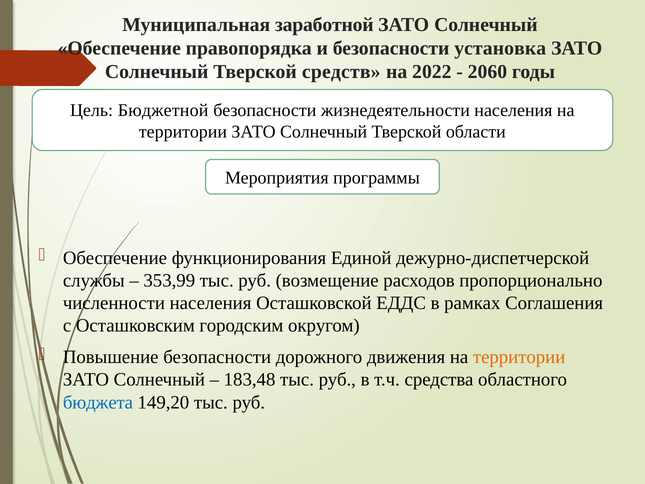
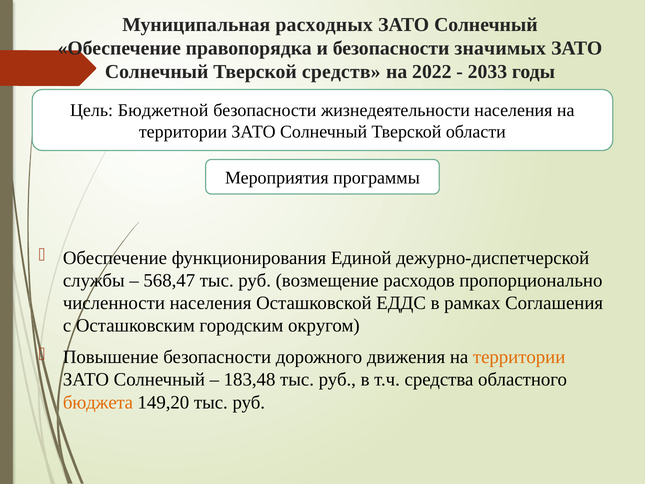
заработной: заработной -> расходных
установка: установка -> значимых
2060: 2060 -> 2033
353,99: 353,99 -> 568,47
бюджета colour: blue -> orange
